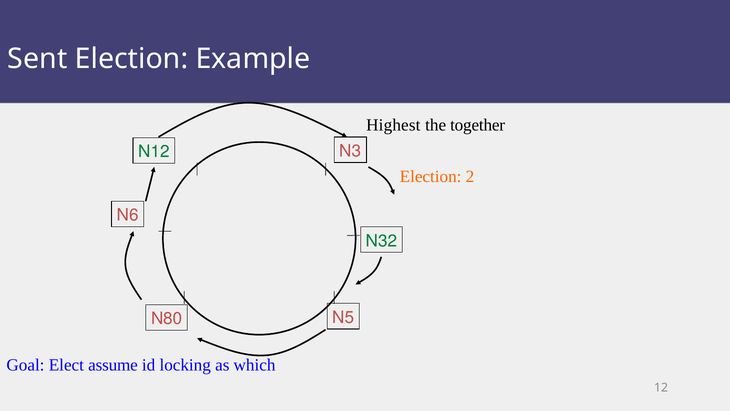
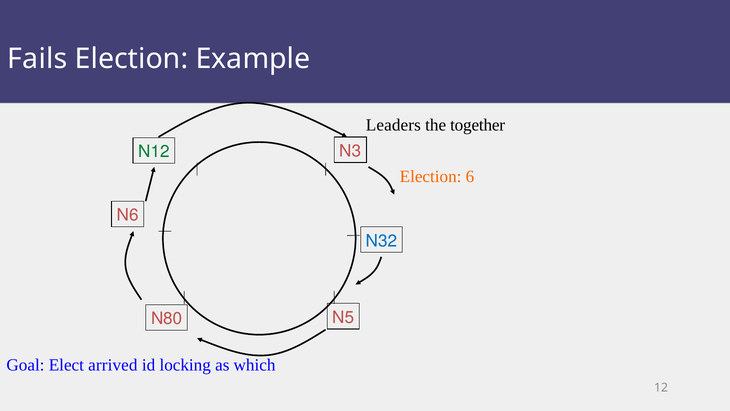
Sent: Sent -> Fails
Highest: Highest -> Leaders
2: 2 -> 6
N32 colour: green -> blue
assume: assume -> arrived
